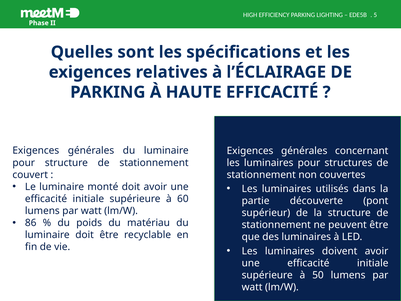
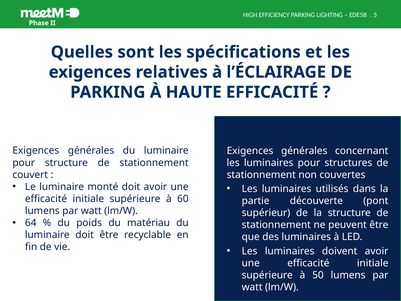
86: 86 -> 64
